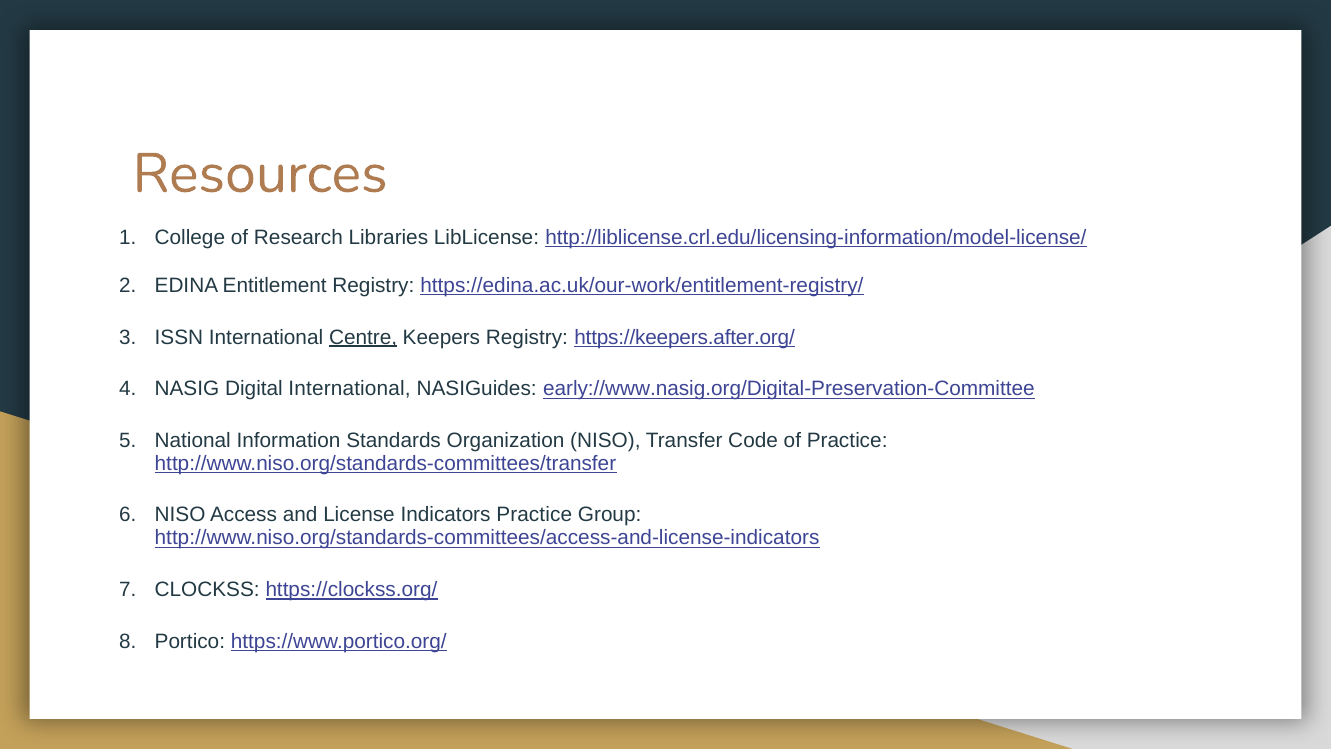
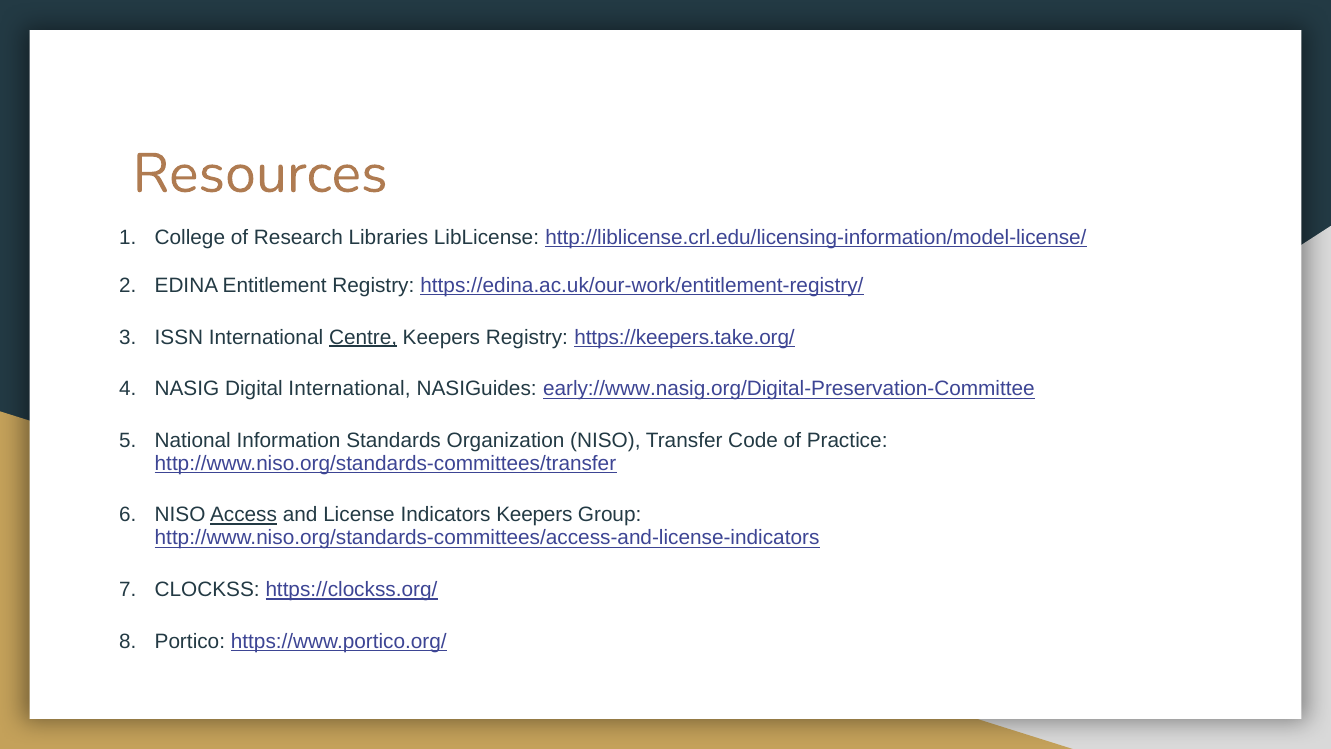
https://keepers.after.org/: https://keepers.after.org/ -> https://keepers.take.org/
Access underline: none -> present
Indicators Practice: Practice -> Keepers
